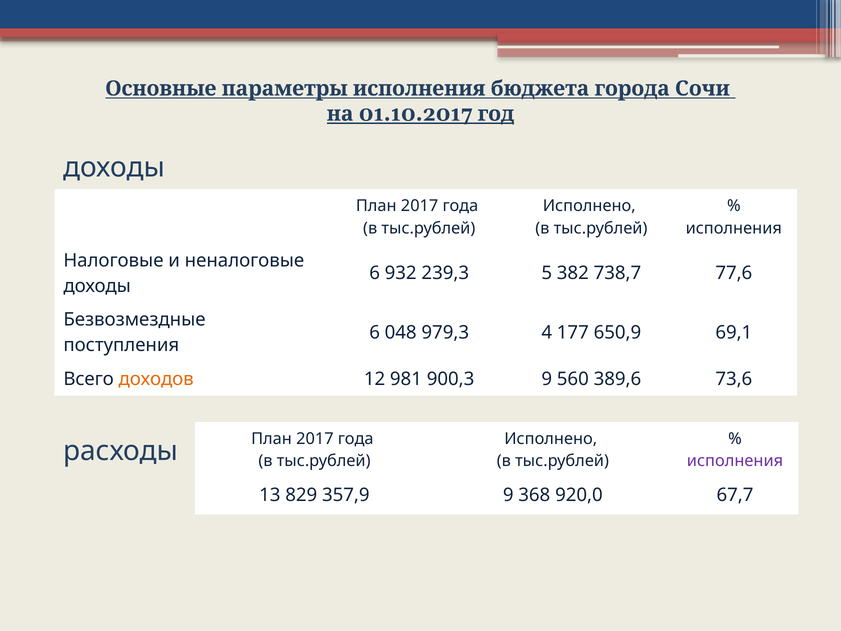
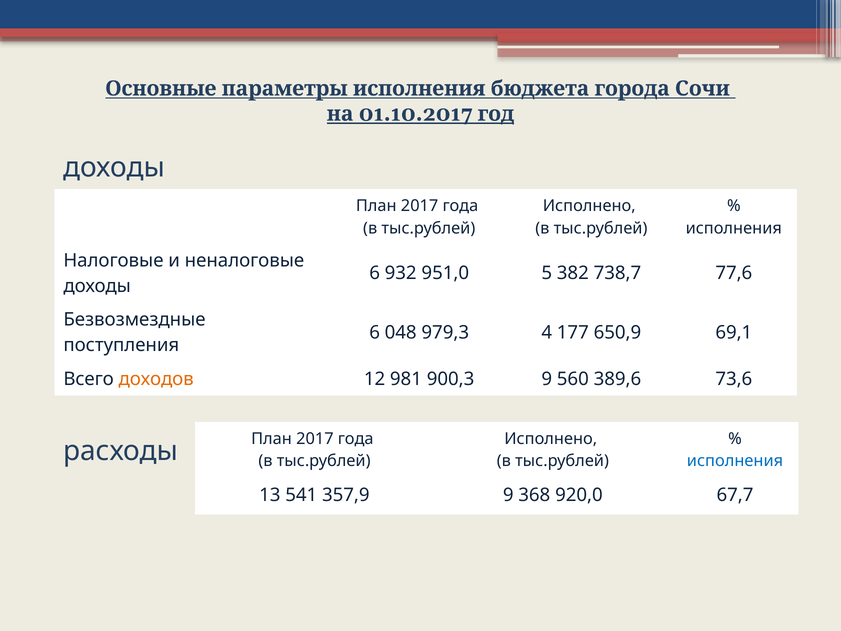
239,3: 239,3 -> 951,0
исполнения at (735, 461) colour: purple -> blue
829: 829 -> 541
